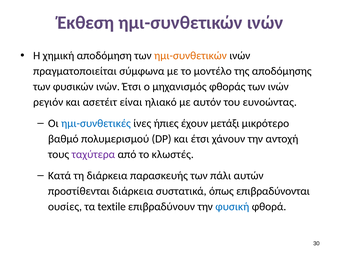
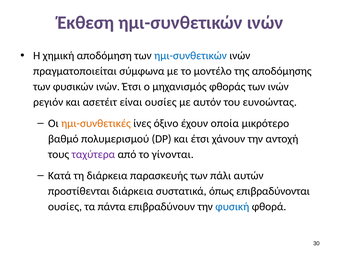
ημι-συνθετικών at (190, 56) colour: orange -> blue
είναι ηλιακό: ηλιακό -> ουσίες
ημι-συνθετικές colour: blue -> orange
ήπιες: ήπιες -> όξινο
μετάξι: μετάξι -> οποία
κλωστές: κλωστές -> γίνονται
textile: textile -> πάντα
